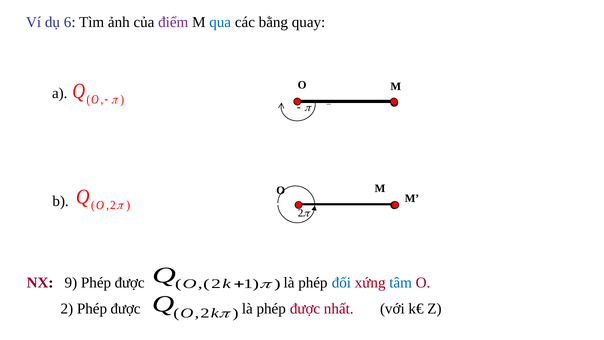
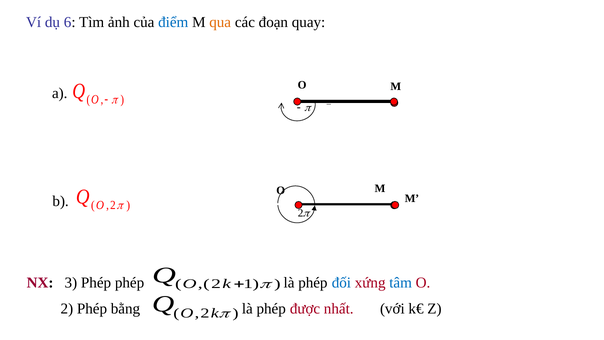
điểm colour: purple -> blue
qua colour: blue -> orange
bằng: bằng -> đoạn
9: 9 -> 3
được at (130, 283): được -> phép
2 Phép được: được -> bằng
